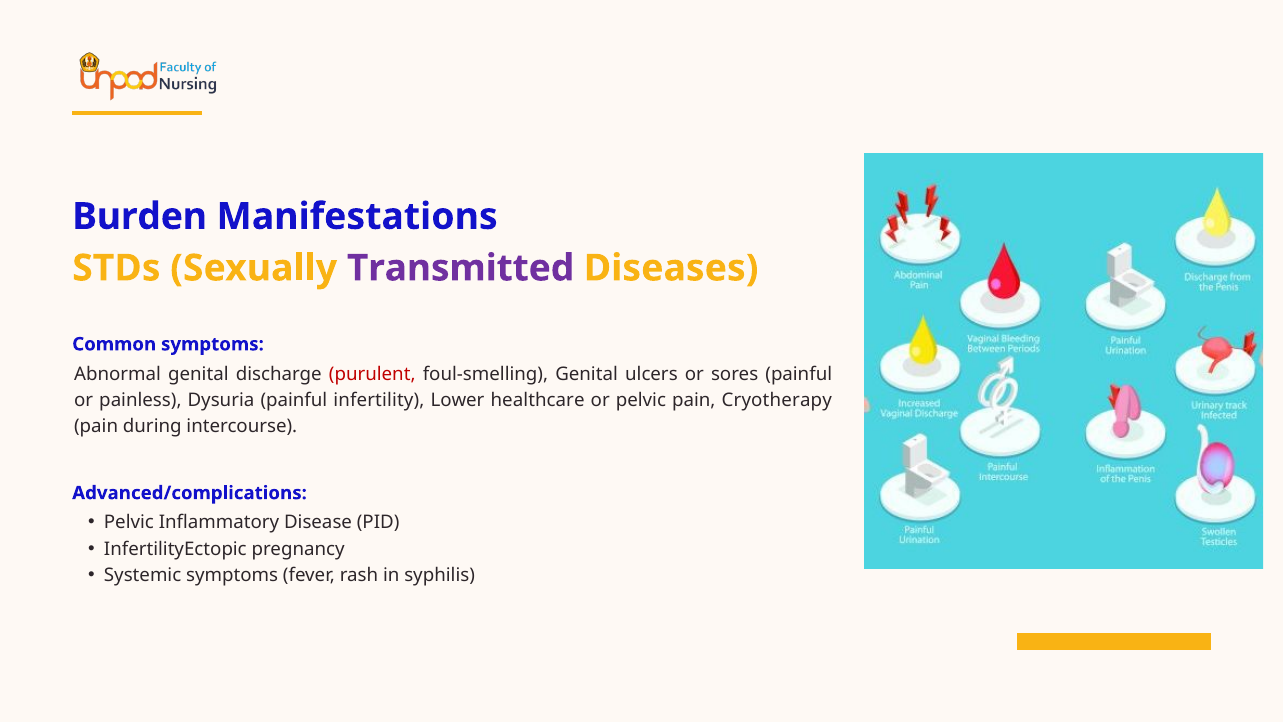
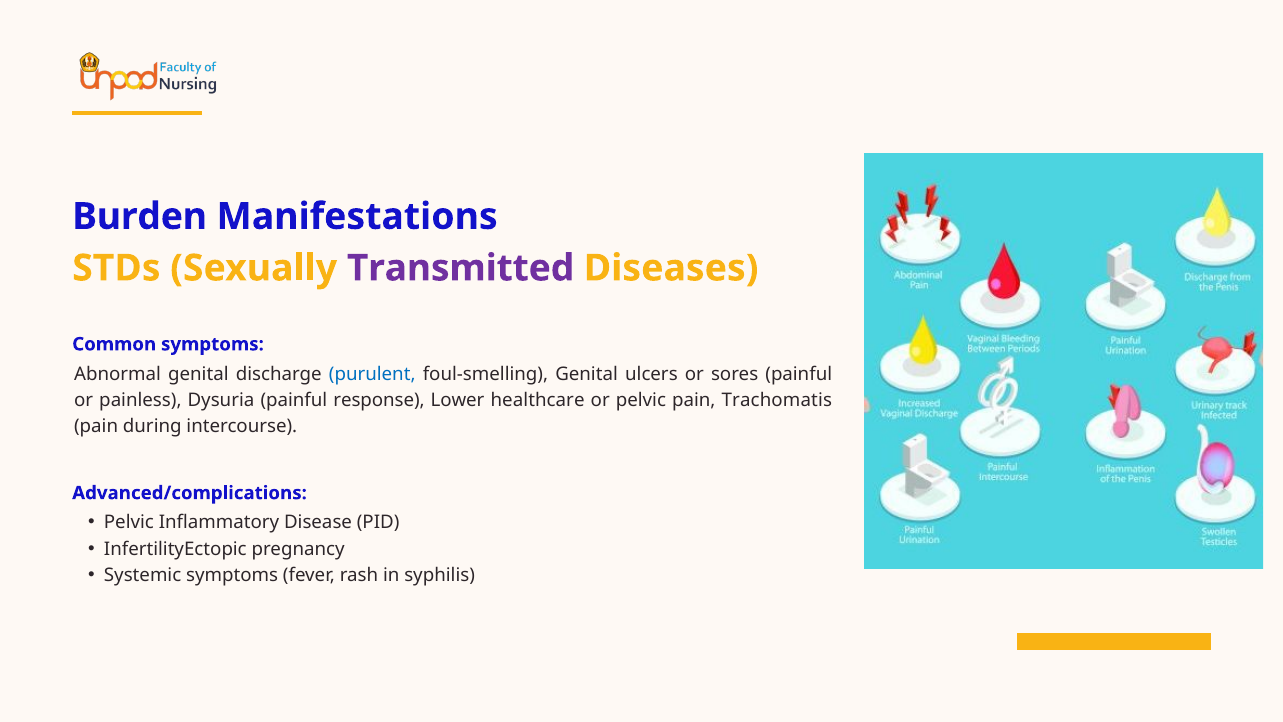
purulent colour: red -> blue
infertility: infertility -> response
Cryotherapy: Cryotherapy -> Trachomatis
